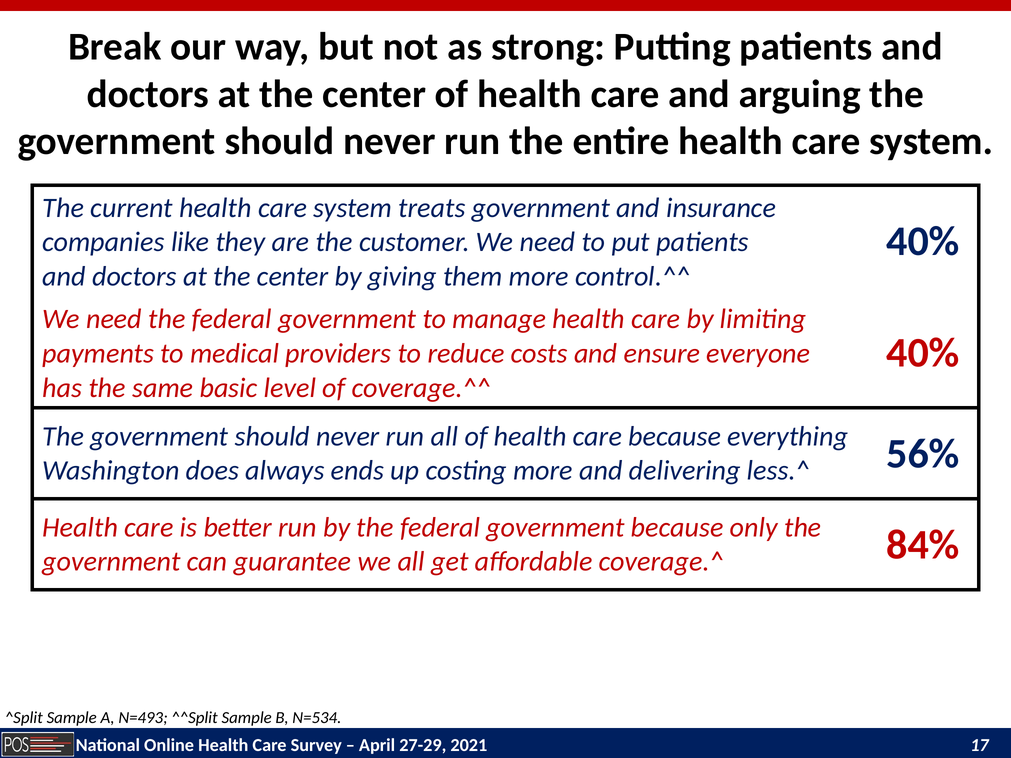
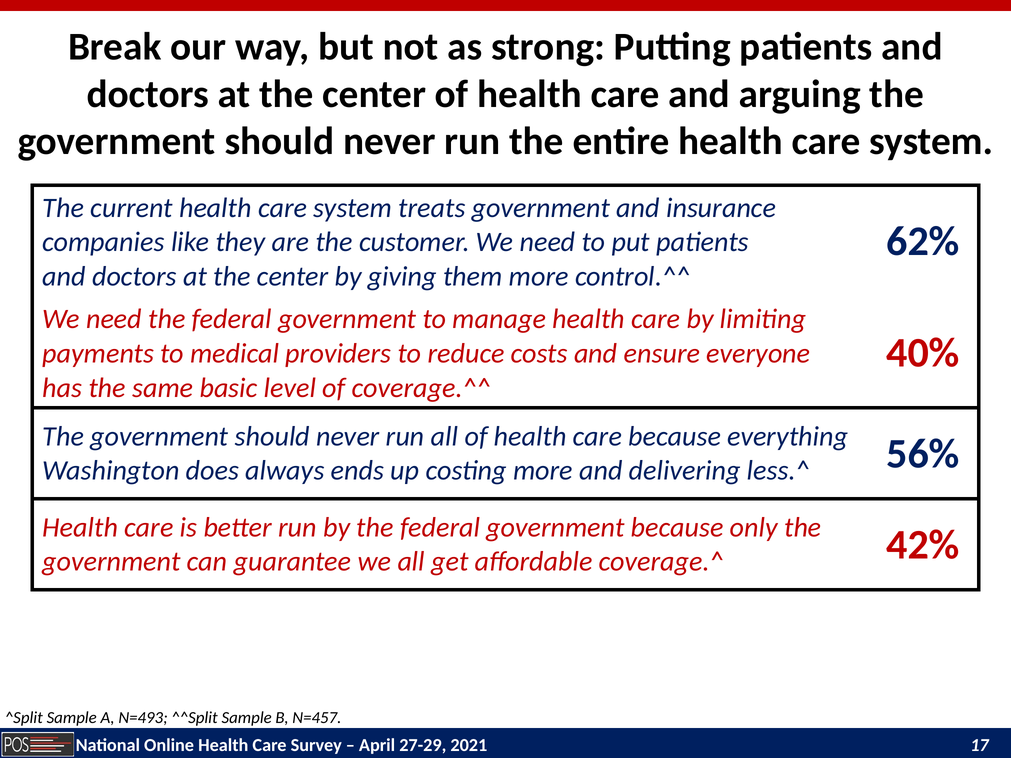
40% at (923, 241): 40% -> 62%
84%: 84% -> 42%
N=534: N=534 -> N=457
